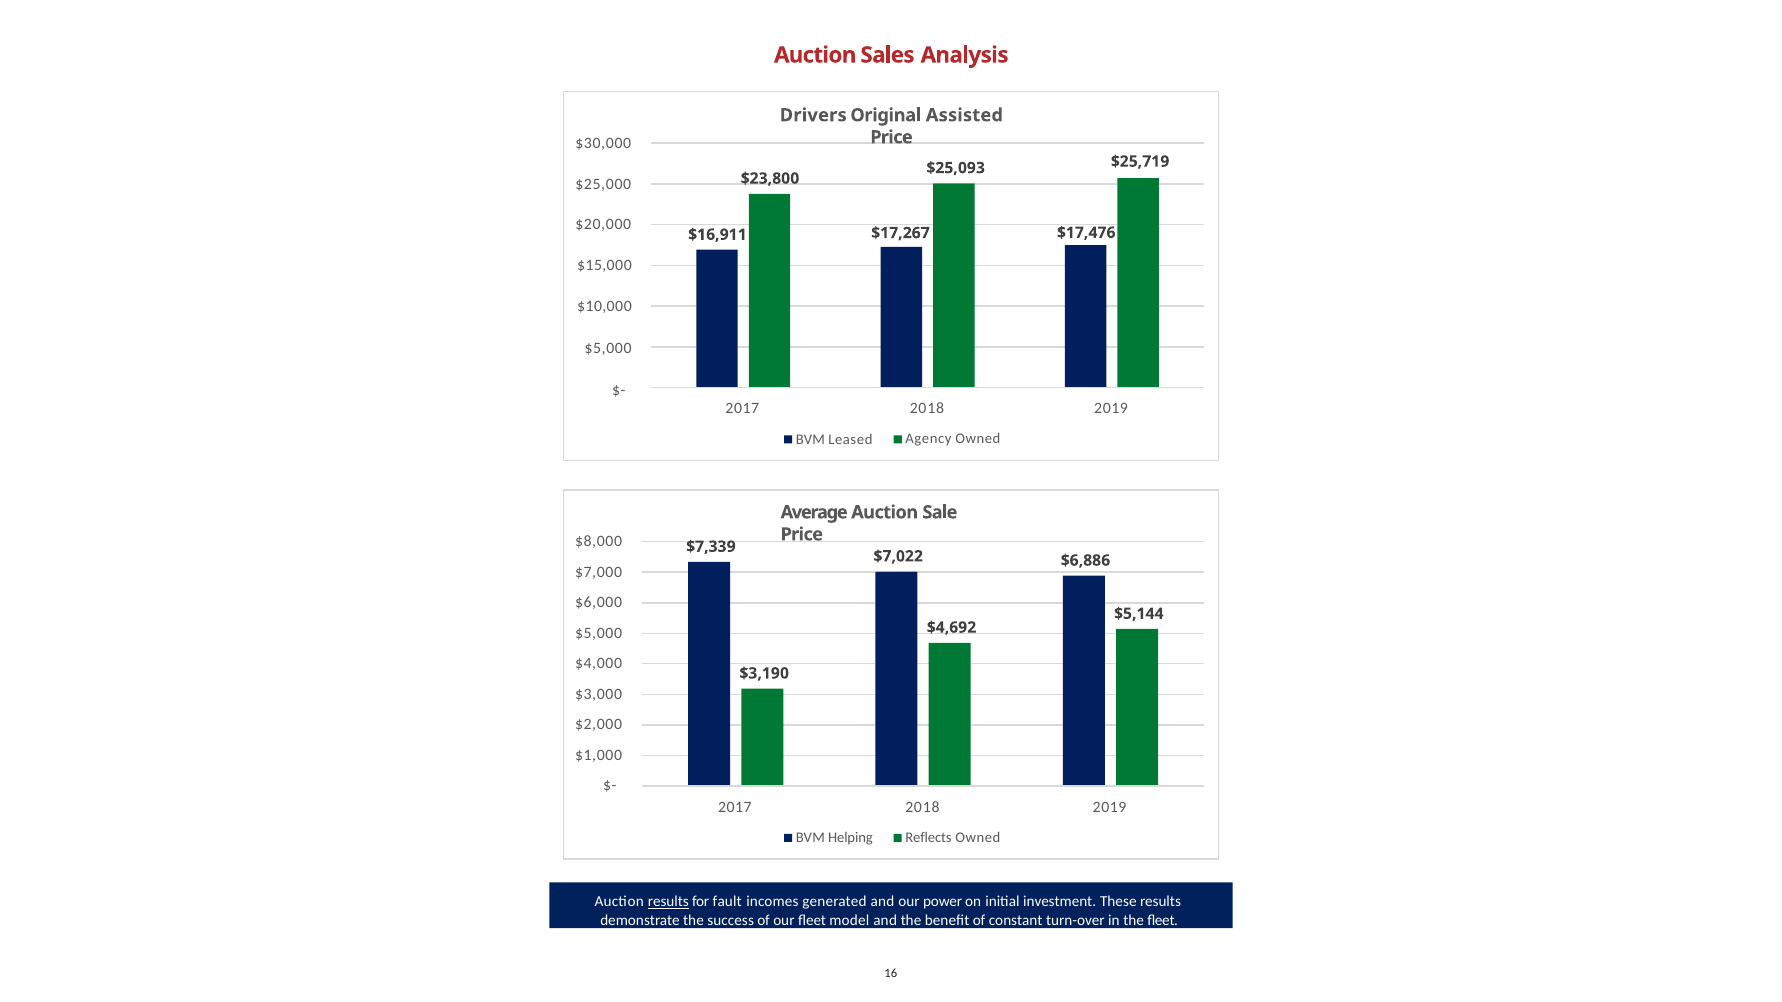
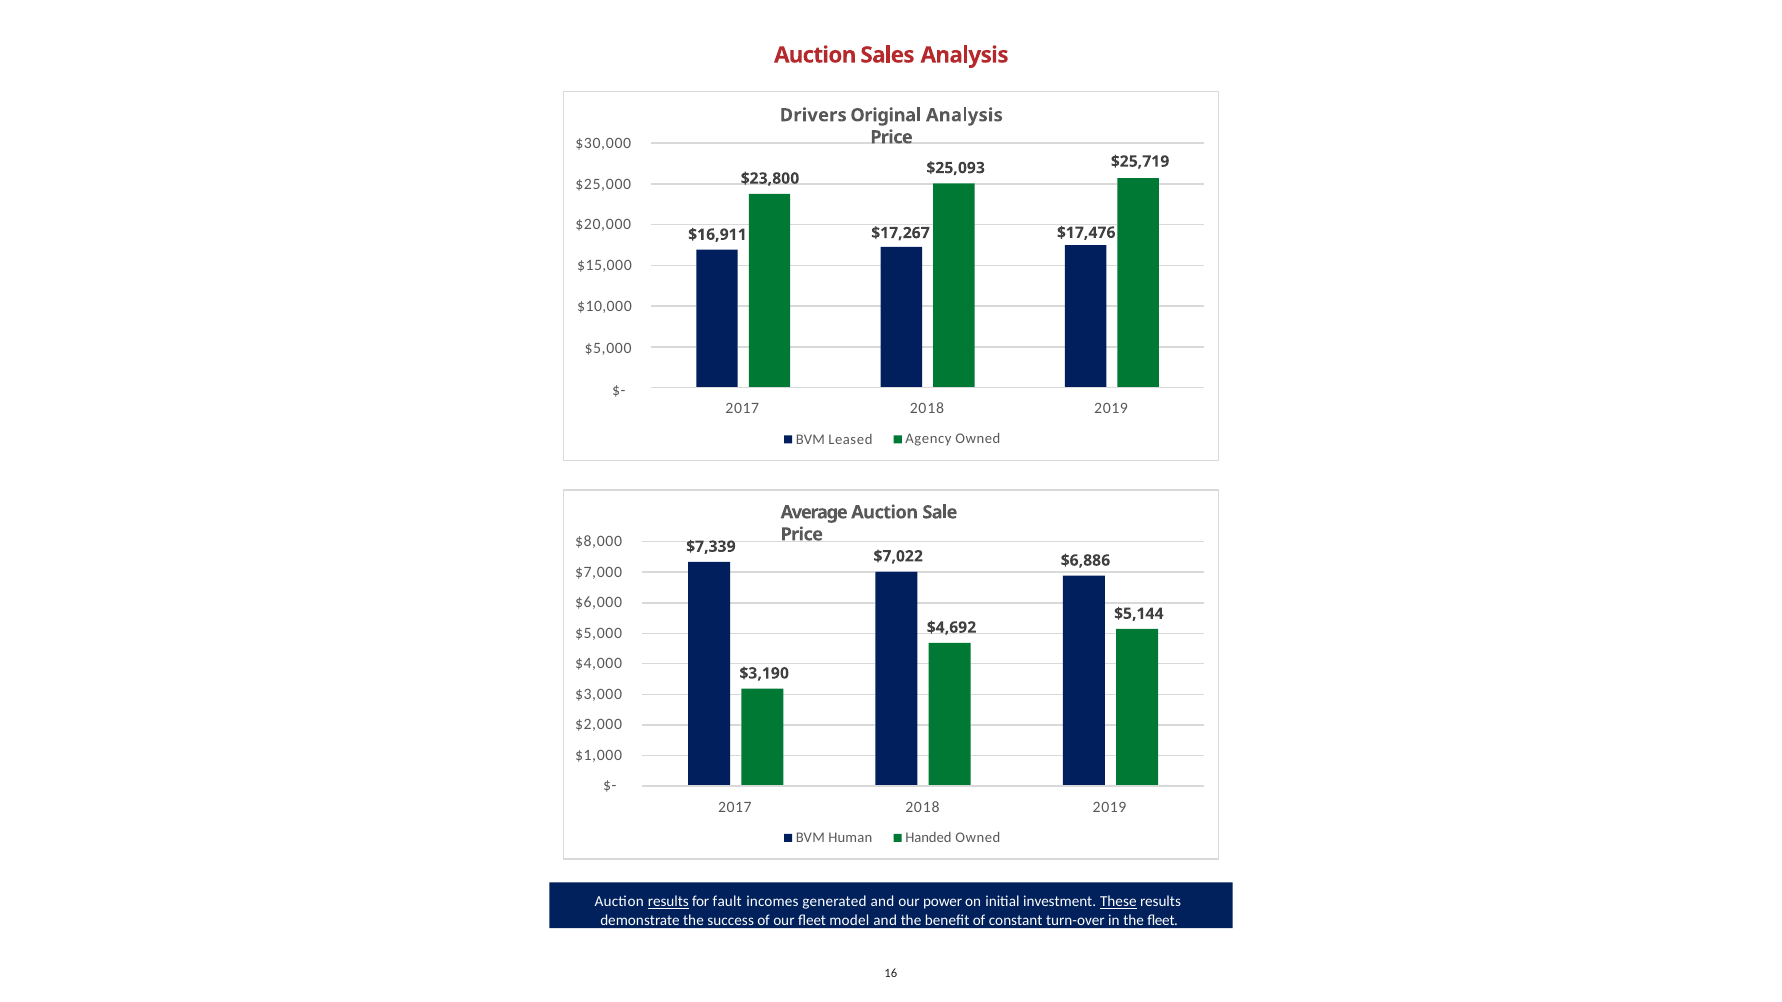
Original Assisted: Assisted -> Analysis
Helping: Helping -> Human
Reflects at (928, 838): Reflects -> Handed
These underline: none -> present
